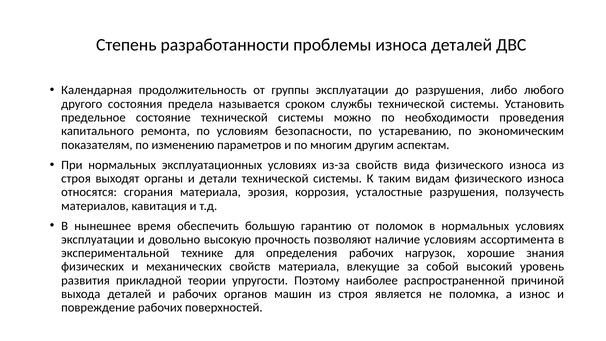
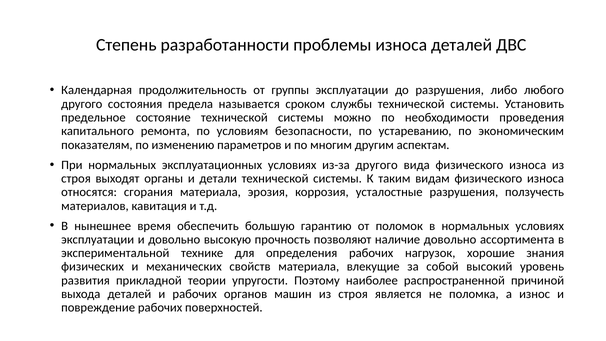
из-за свойств: свойств -> другого
наличие условиям: условиям -> довольно
